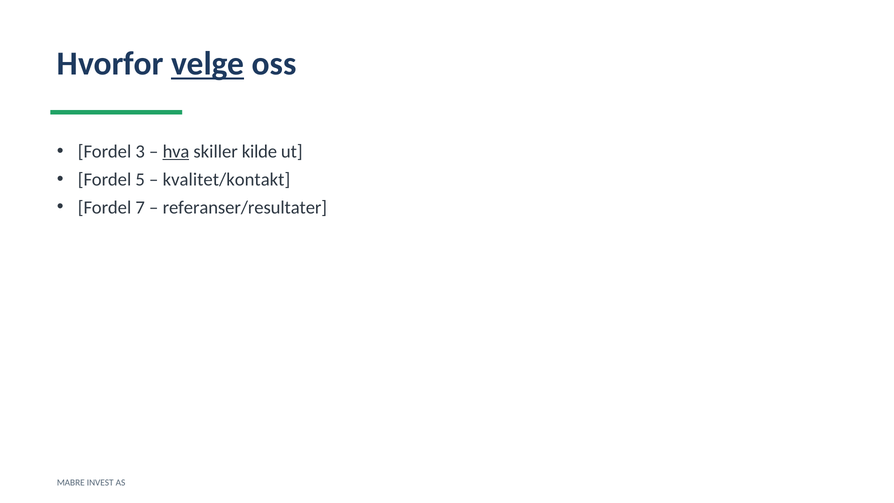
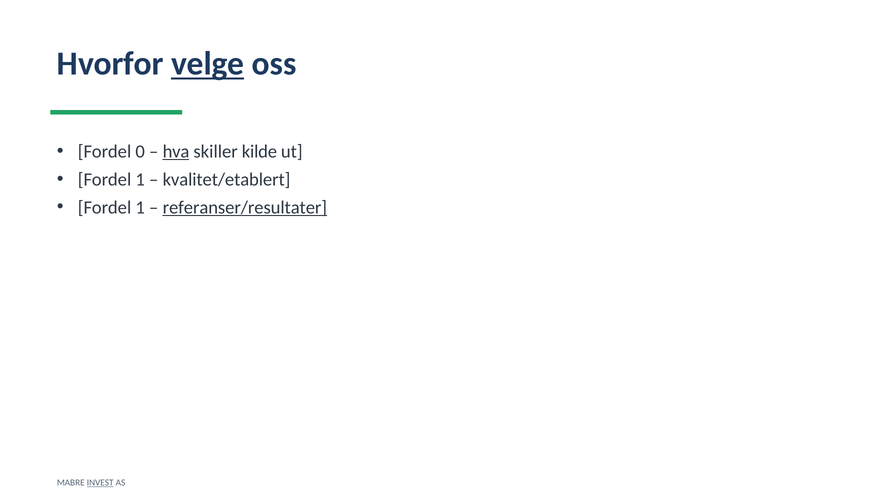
3: 3 -> 0
5 at (140, 179): 5 -> 1
kvalitet/kontakt: kvalitet/kontakt -> kvalitet/etablert
7 at (140, 207): 7 -> 1
referanser/resultater underline: none -> present
INVEST underline: none -> present
